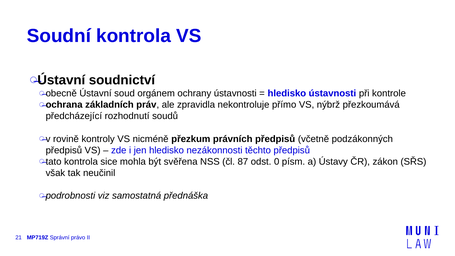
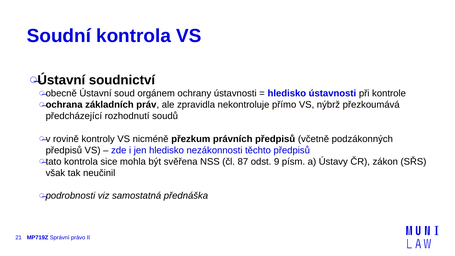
0: 0 -> 9
